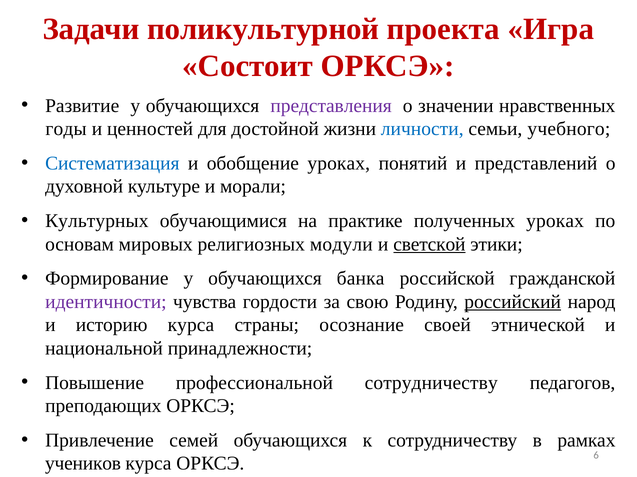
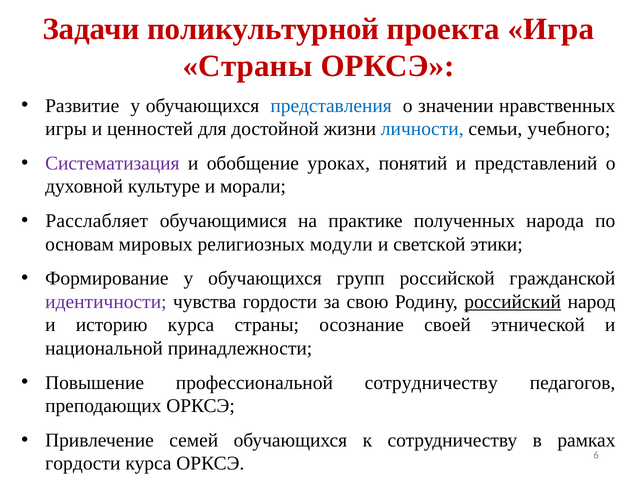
Состоит at (248, 66): Состоит -> Страны
представления colour: purple -> blue
годы: годы -> игры
Систематизация colour: blue -> purple
Культурных: Культурных -> Расслабляет
полученных уроках: уроках -> народа
светской underline: present -> none
банка: банка -> групп
учеников at (83, 464): учеников -> гордости
